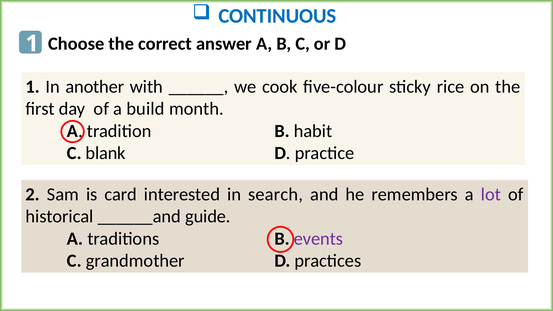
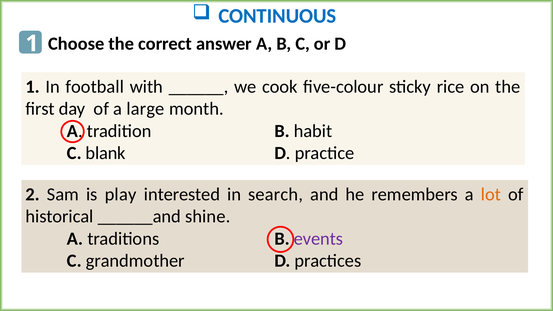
another: another -> football
build: build -> large
card: card -> play
lot colour: purple -> orange
guide: guide -> shine
